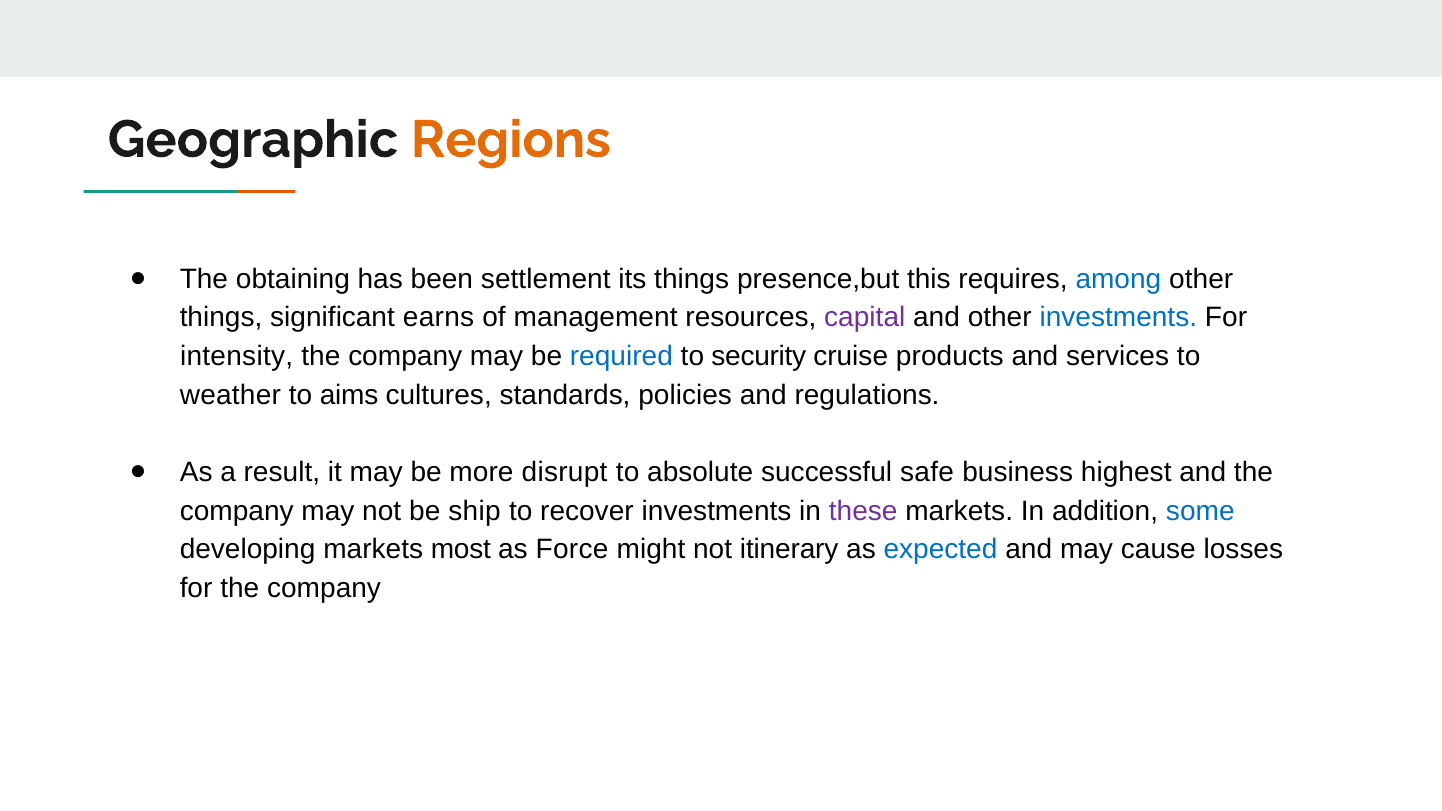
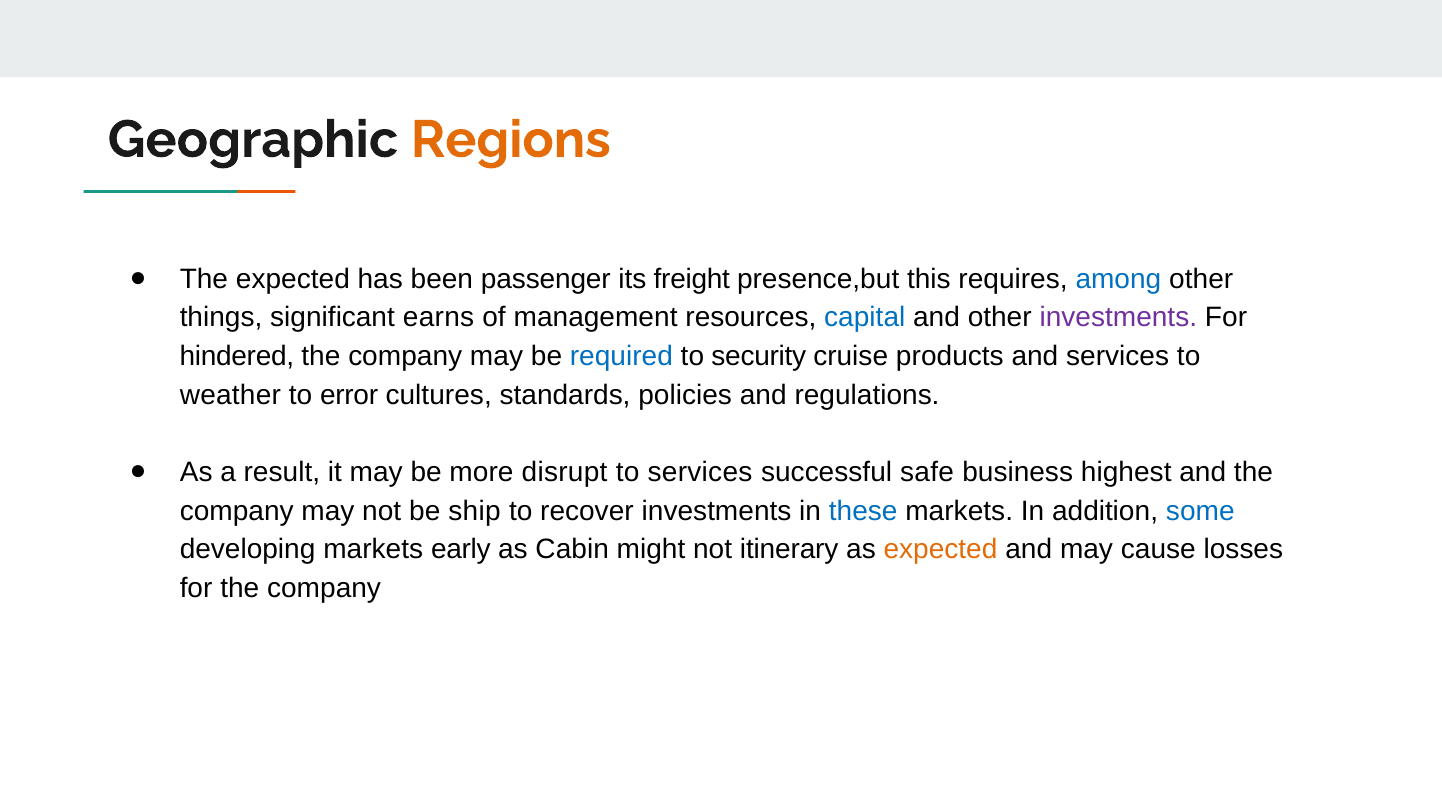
The obtaining: obtaining -> expected
settlement: settlement -> passenger
its things: things -> freight
capital colour: purple -> blue
investments at (1118, 318) colour: blue -> purple
intensity: intensity -> hindered
aims: aims -> error
to absolute: absolute -> services
these colour: purple -> blue
most: most -> early
Force: Force -> Cabin
expected at (941, 550) colour: blue -> orange
